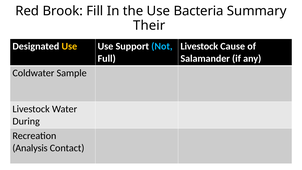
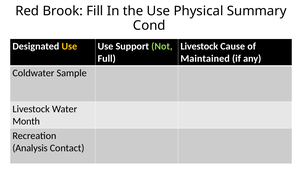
Bacteria: Bacteria -> Physical
Their: Their -> Cond
Not colour: light blue -> light green
Salamander: Salamander -> Maintained
During: During -> Month
